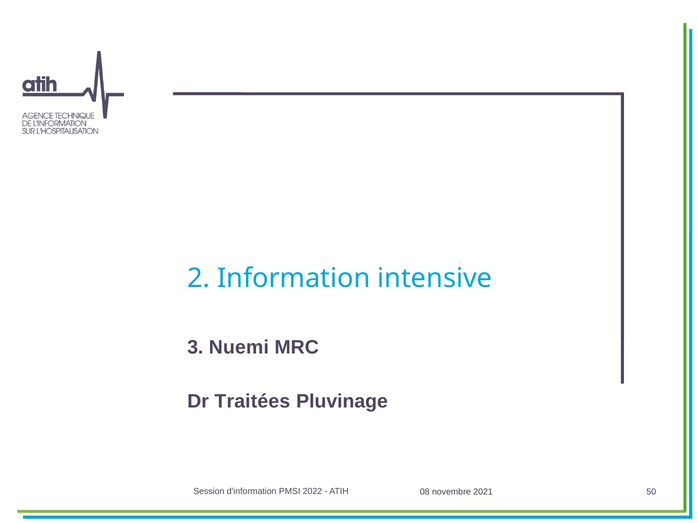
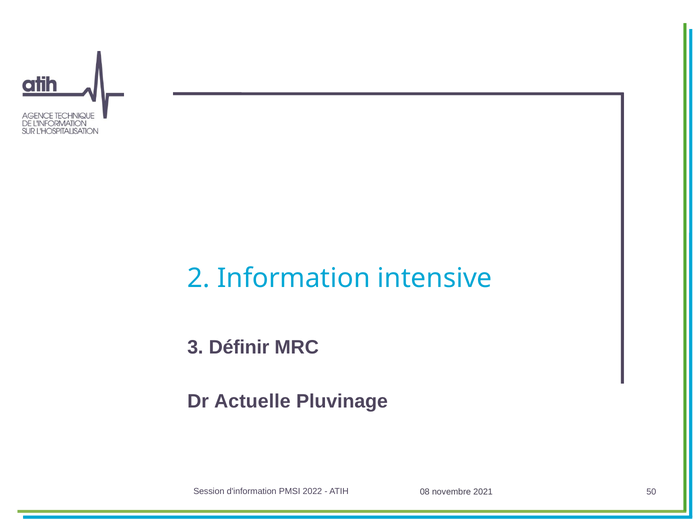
Nuemi: Nuemi -> Définir
Traitées: Traitées -> Actuelle
